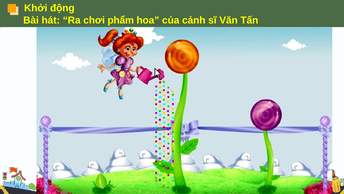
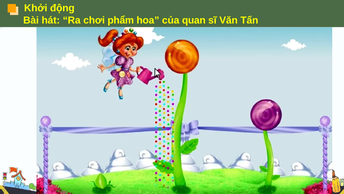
cảnh: cảnh -> quan
